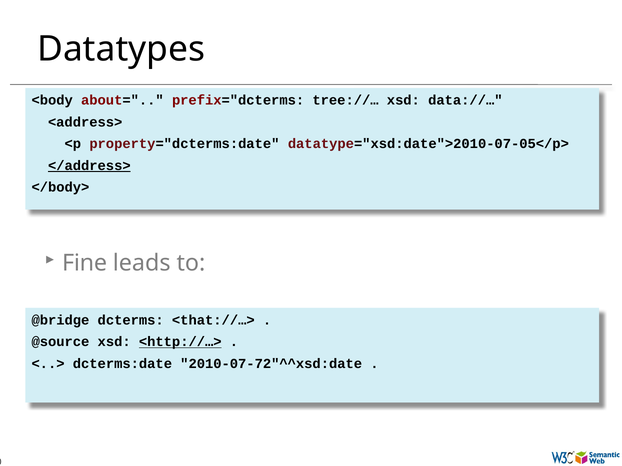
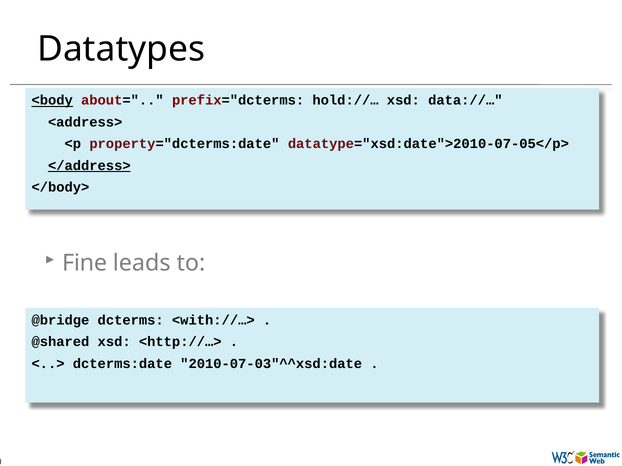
<body underline: none -> present
tree://…: tree://… -> hold://…
<that://…>: <that://…> -> <with://…>
@source: @source -> @shared
<http://…> underline: present -> none
2010-07-72"^^xsd:date: 2010-07-72"^^xsd:date -> 2010-07-03"^^xsd:date
